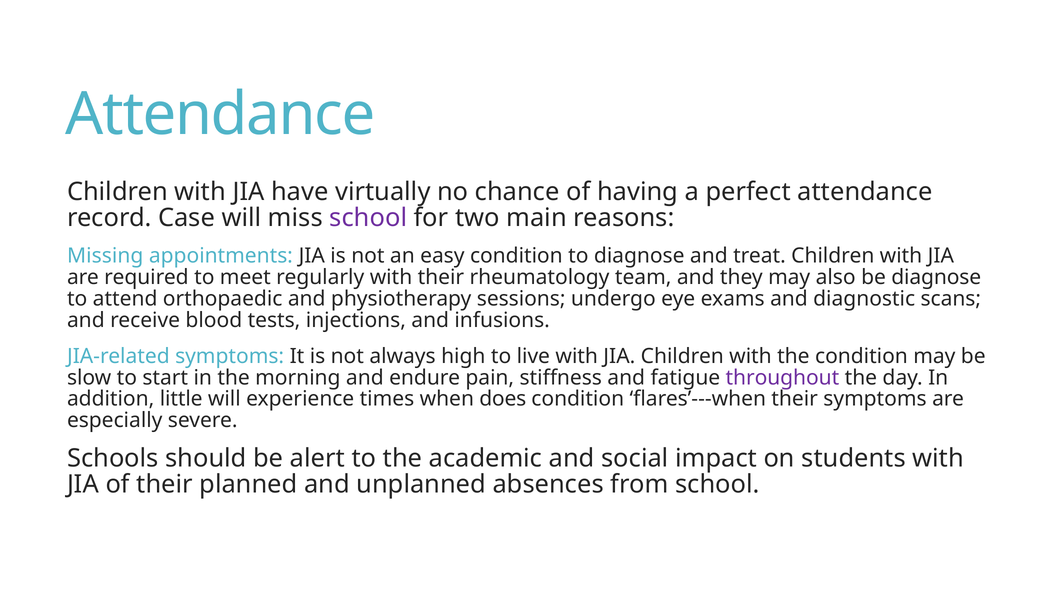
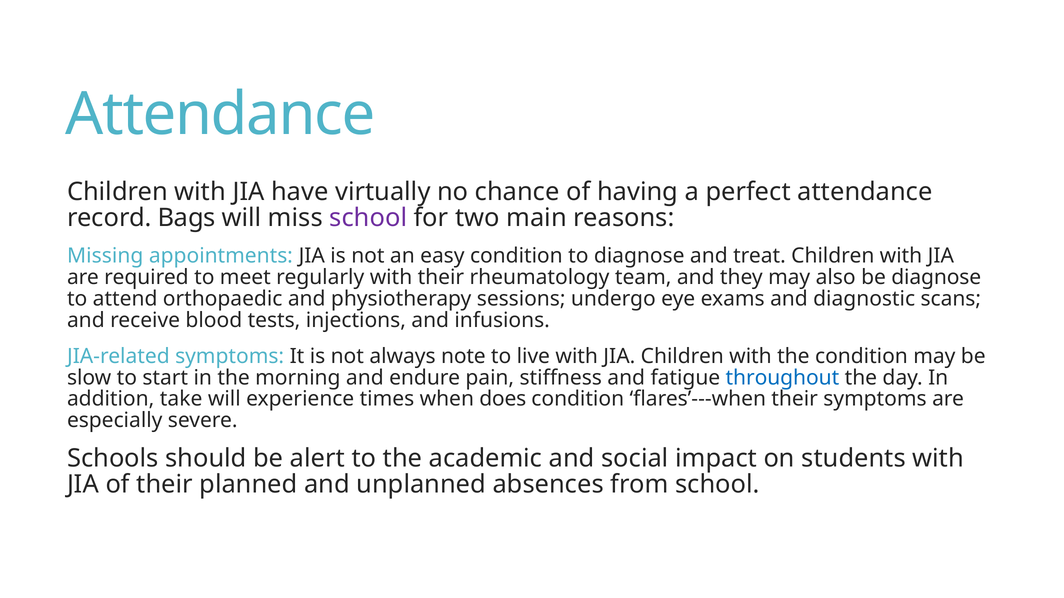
Case: Case -> Bags
high: high -> note
throughout colour: purple -> blue
little: little -> take
